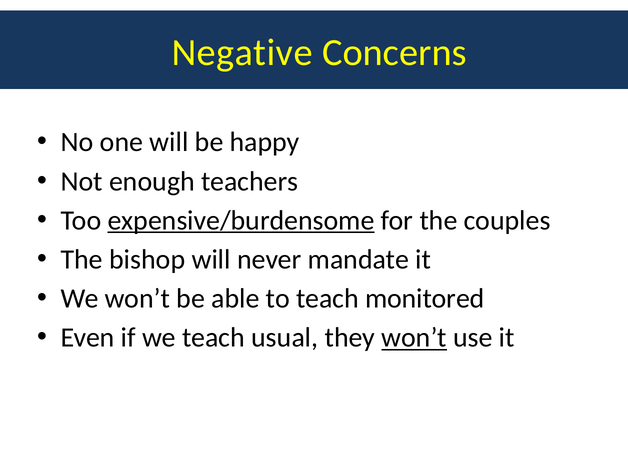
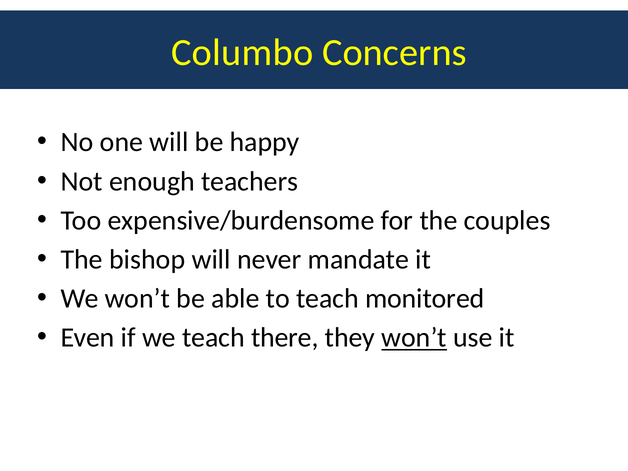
Negative: Negative -> Columbo
expensive/burdensome underline: present -> none
usual: usual -> there
